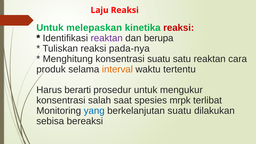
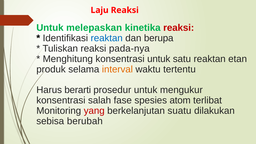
reaktan at (107, 38) colour: purple -> blue
konsentrasi suatu: suatu -> untuk
cara: cara -> etan
saat: saat -> fase
mrpk: mrpk -> atom
yang colour: blue -> red
bereaksi: bereaksi -> berubah
